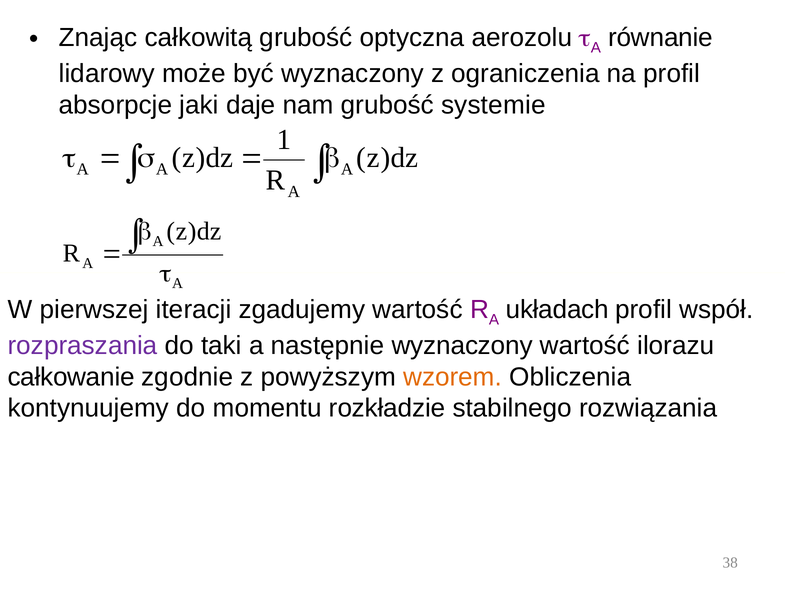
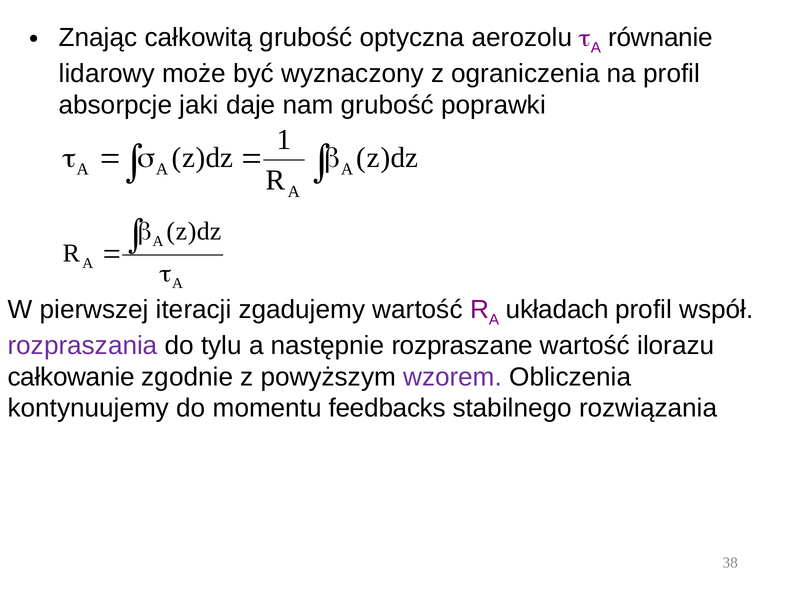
systemie: systemie -> poprawki
taki: taki -> tylu
następnie wyznaczony: wyznaczony -> rozpraszane
wzorem colour: orange -> purple
rozkładzie: rozkładzie -> feedbacks
